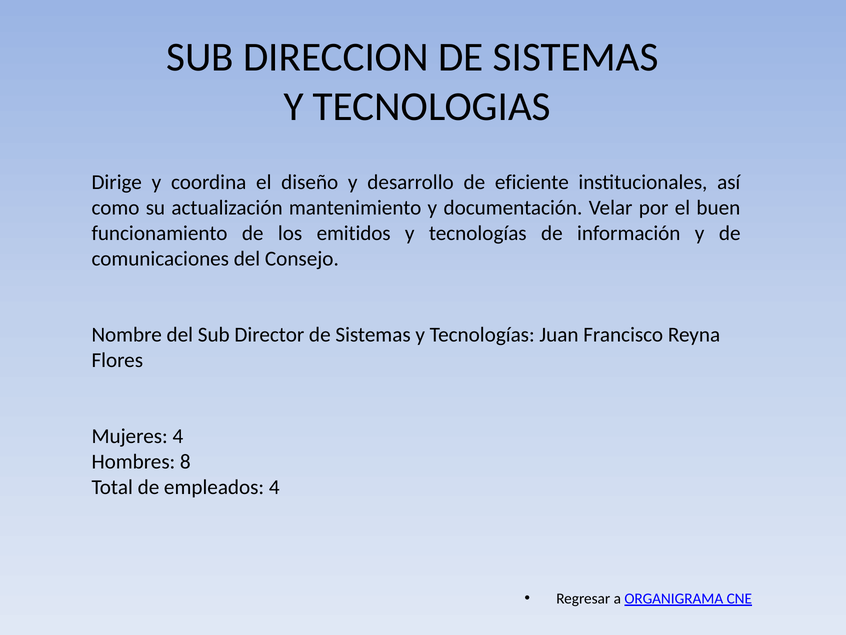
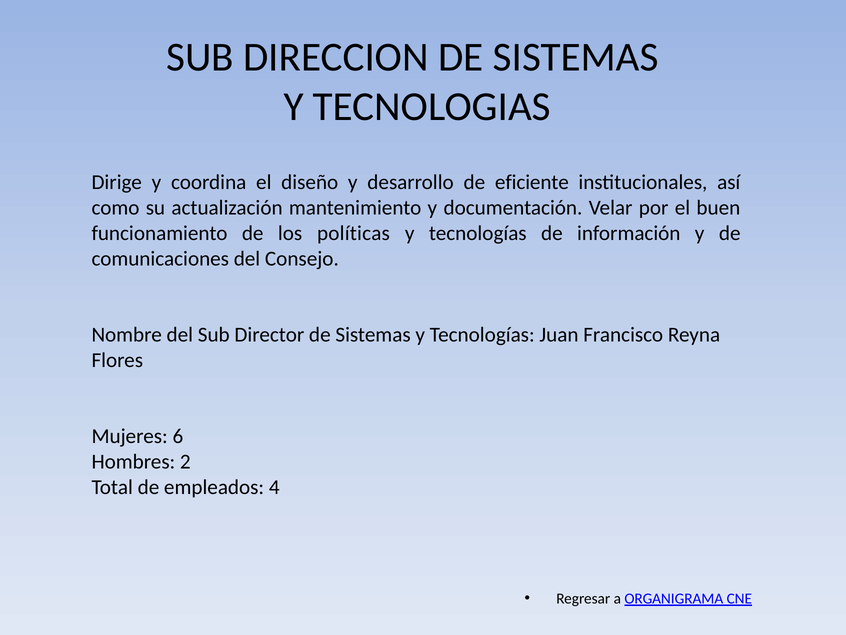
emitidos: emitidos -> políticas
Mujeres 4: 4 -> 6
8: 8 -> 2
